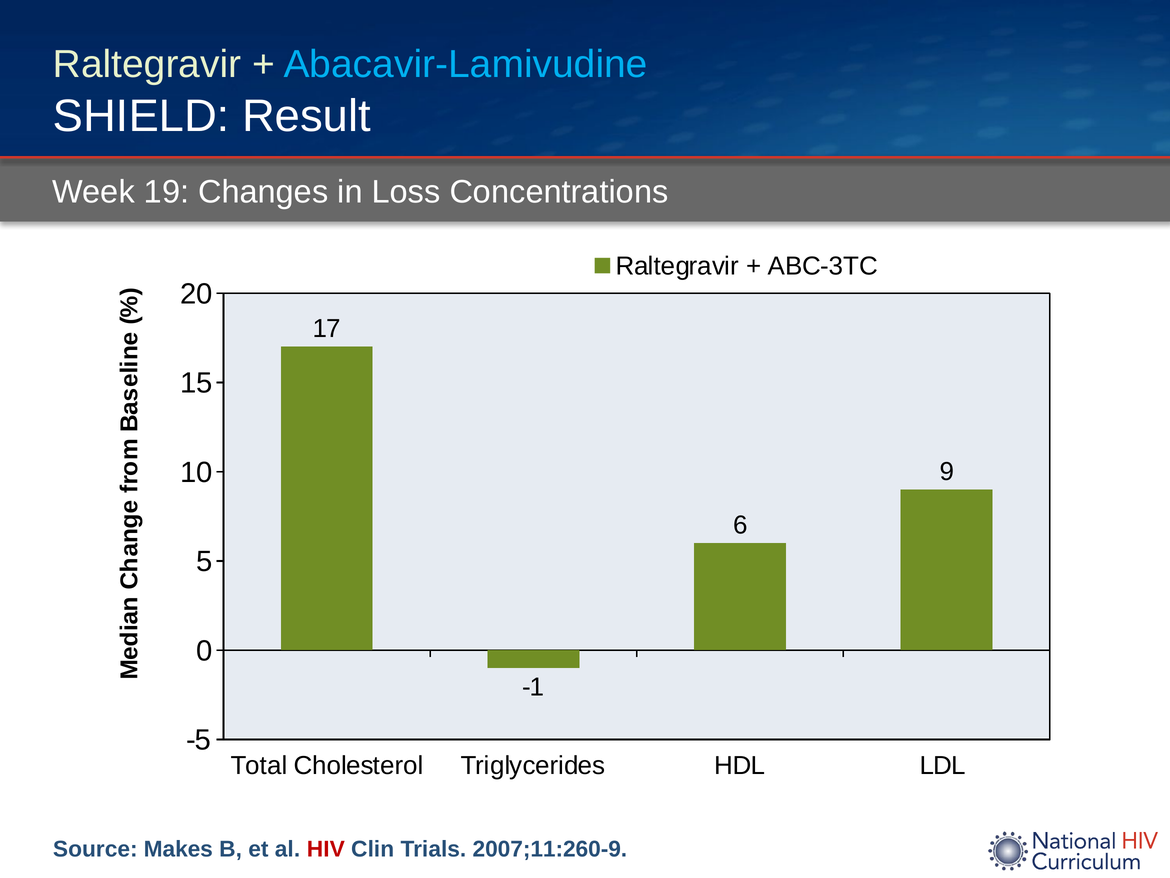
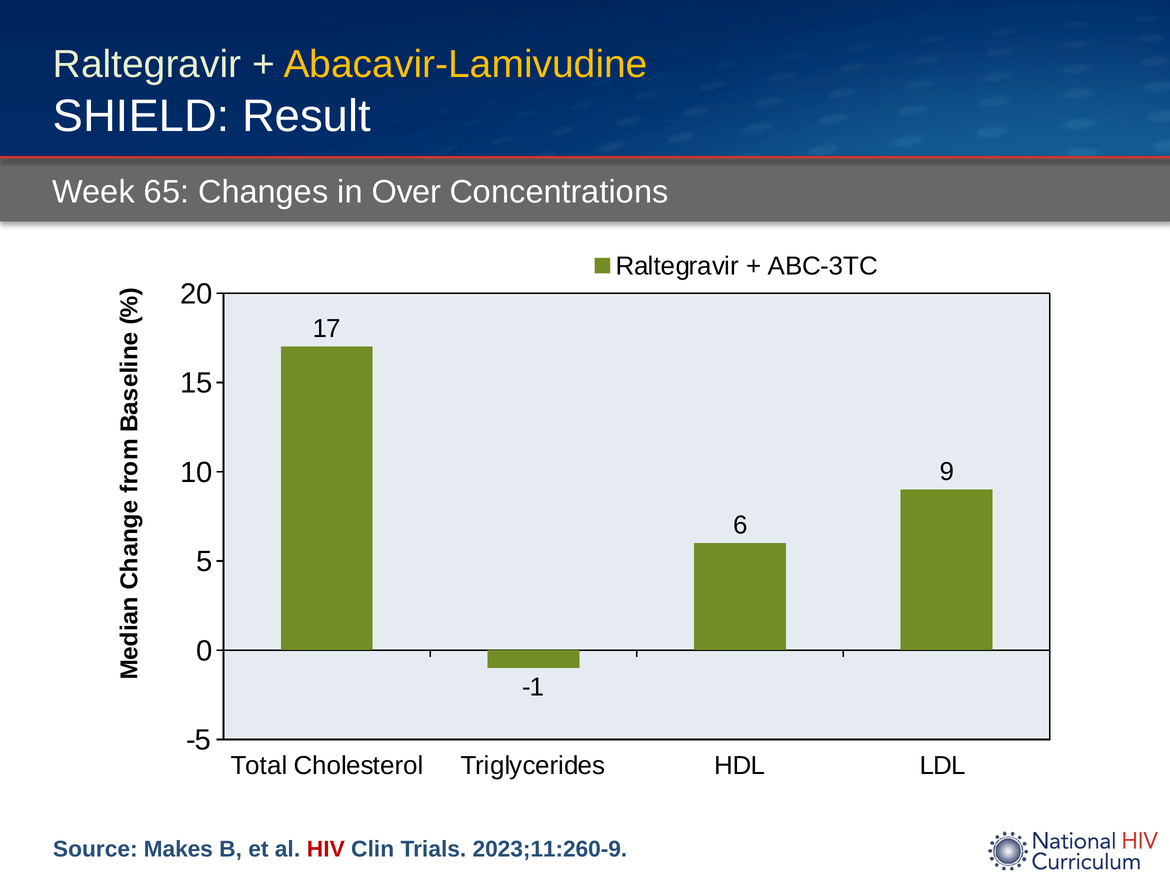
Abacavir-Lamivudine colour: light blue -> yellow
19: 19 -> 65
Loss: Loss -> Over
2007;11:260-9: 2007;11:260-9 -> 2023;11:260-9
